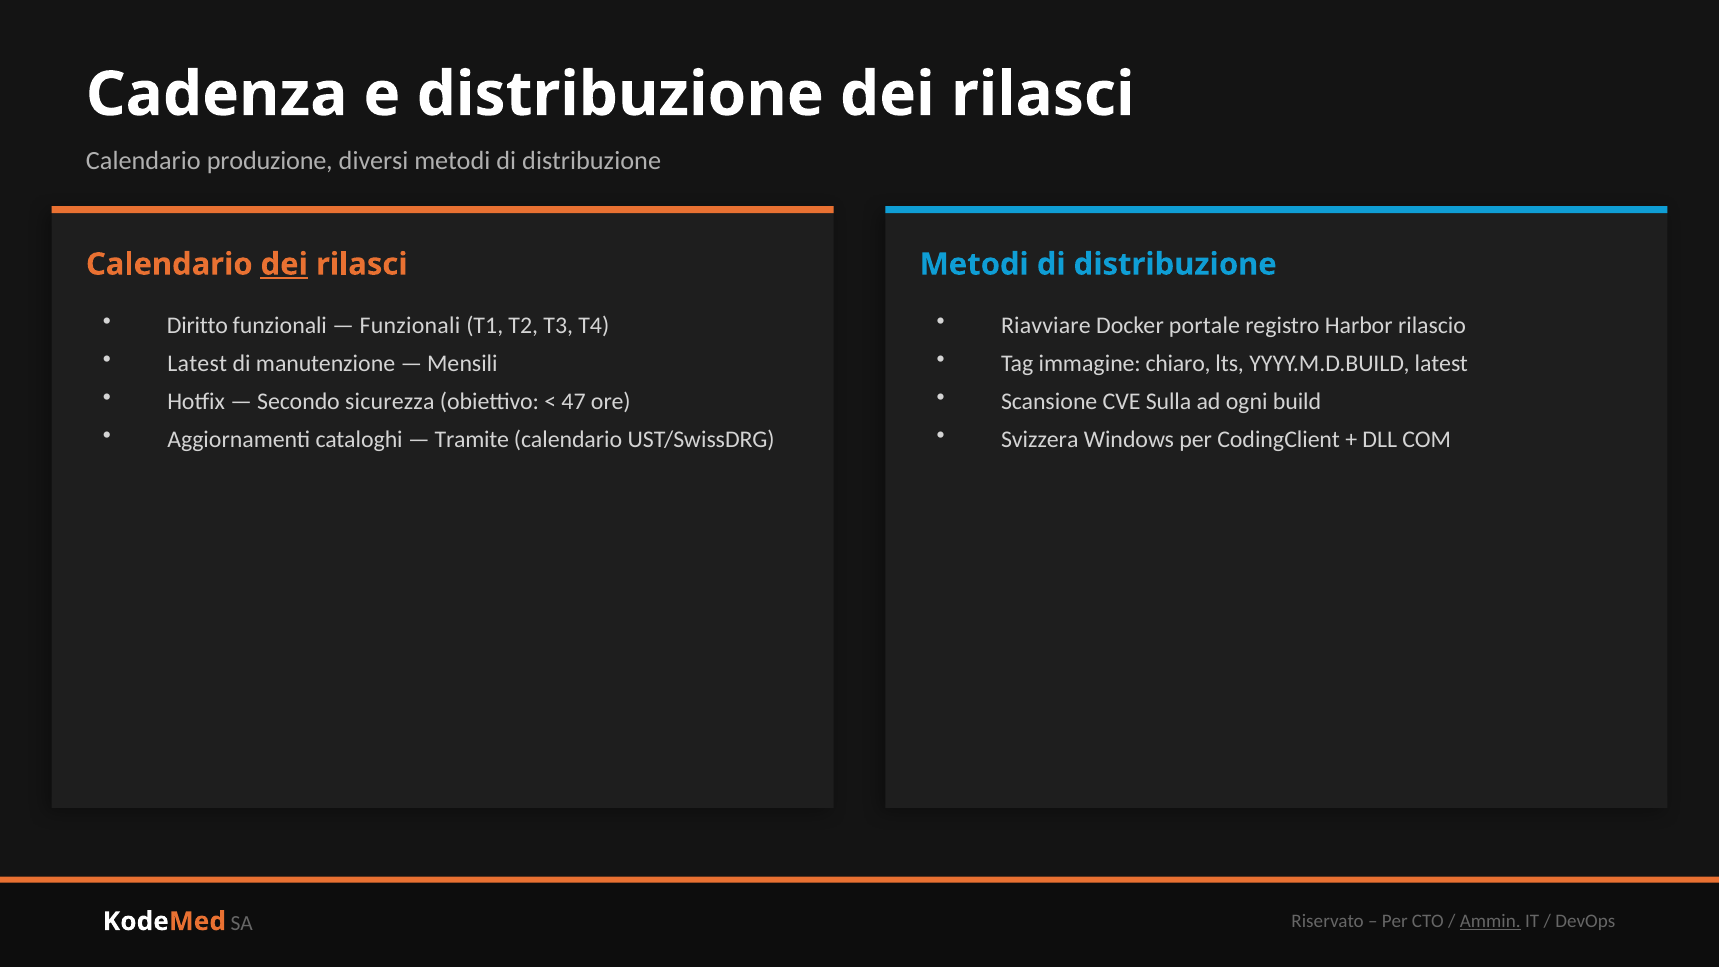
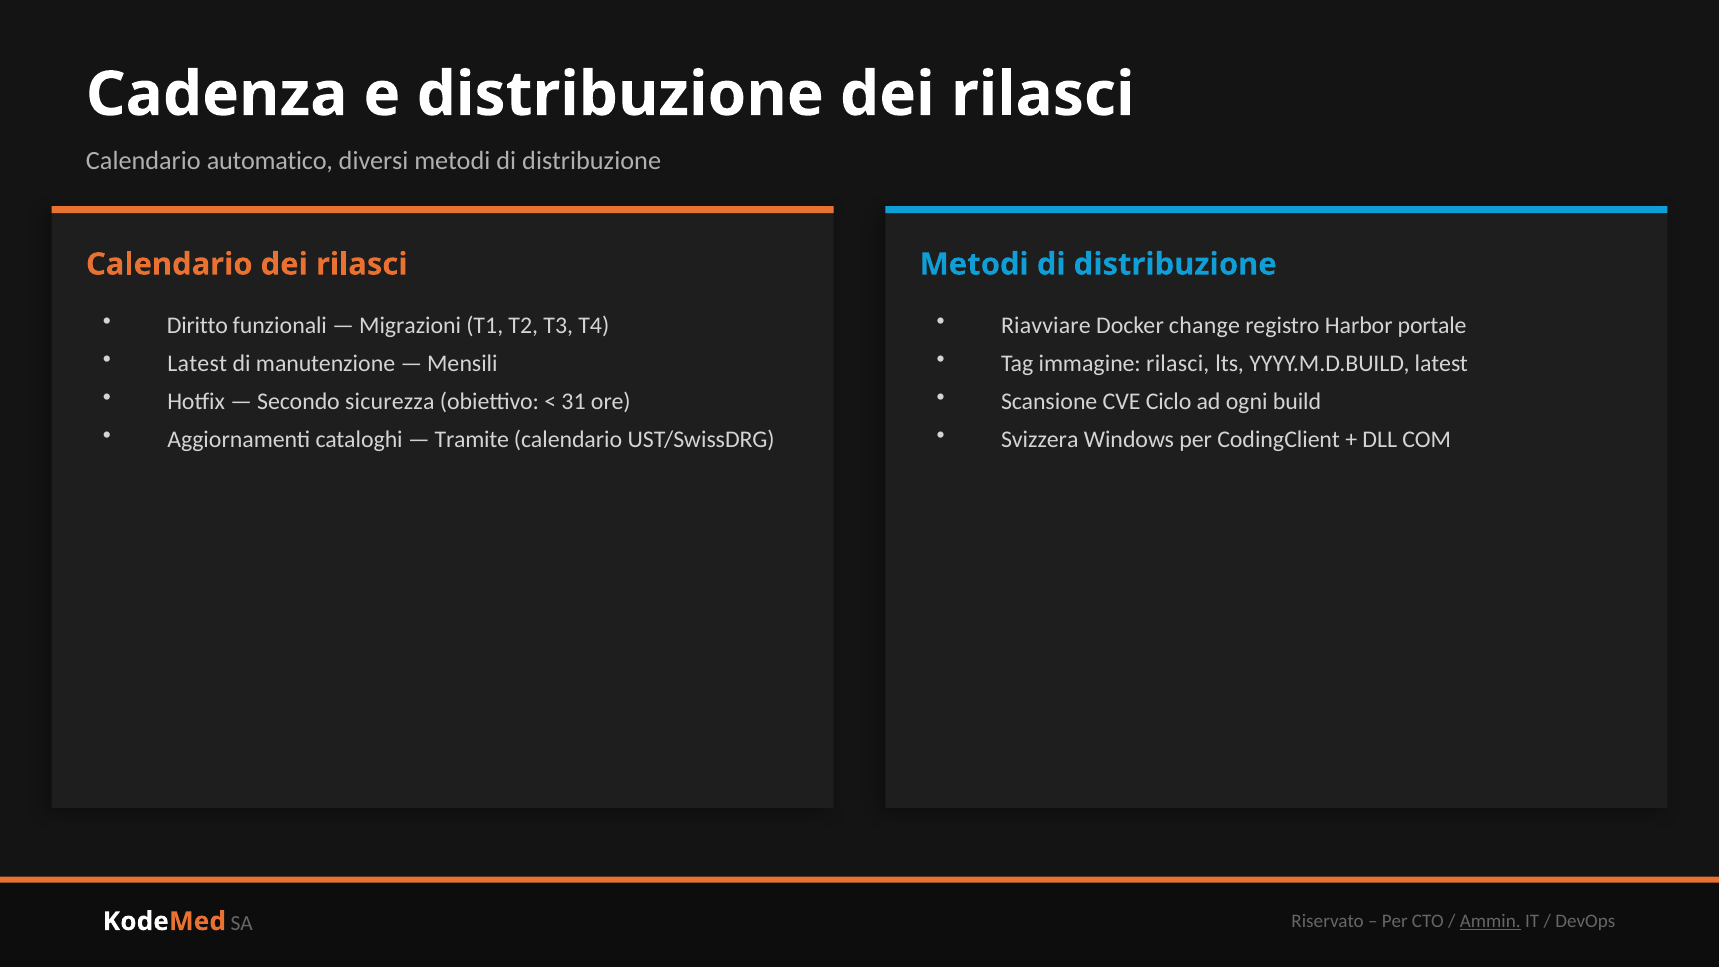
produzione: produzione -> automatico
dei at (284, 264) underline: present -> none
Funzionali at (410, 325): Funzionali -> Migrazioni
portale: portale -> change
rilascio: rilascio -> portale
immagine chiaro: chiaro -> rilasci
47: 47 -> 31
Sulla: Sulla -> Ciclo
